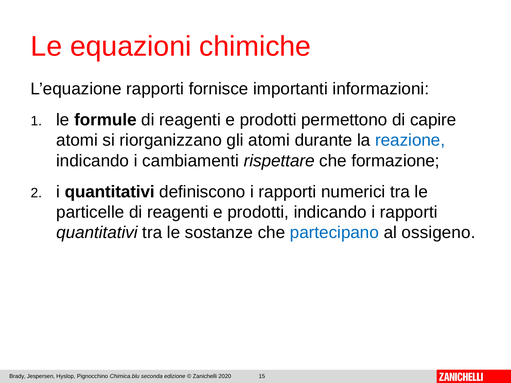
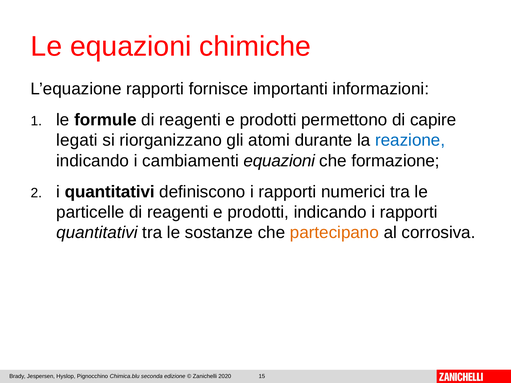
atomi at (77, 140): atomi -> legati
cambiamenti rispettare: rispettare -> equazioni
partecipano colour: blue -> orange
ossigeno: ossigeno -> corrosiva
